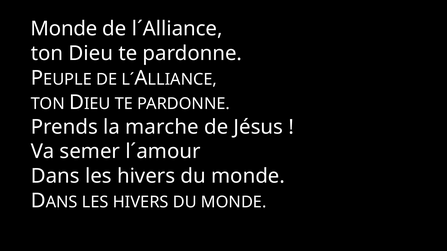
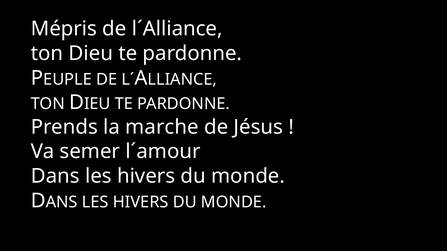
Monde at (64, 29): Monde -> Mépris
